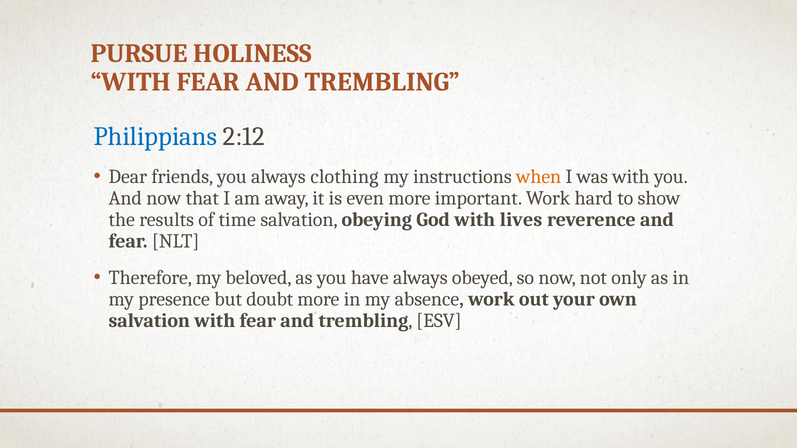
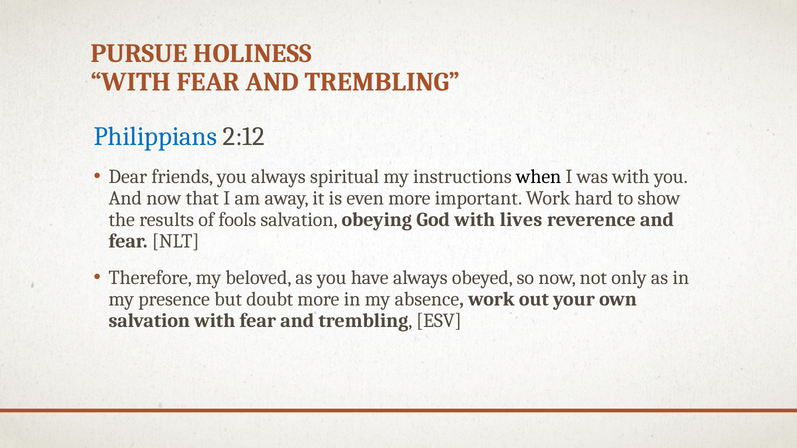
clothing: clothing -> spiritual
when colour: orange -> black
time: time -> fools
